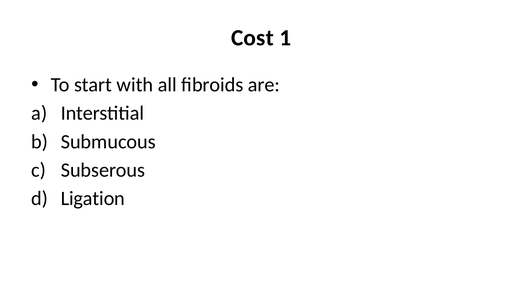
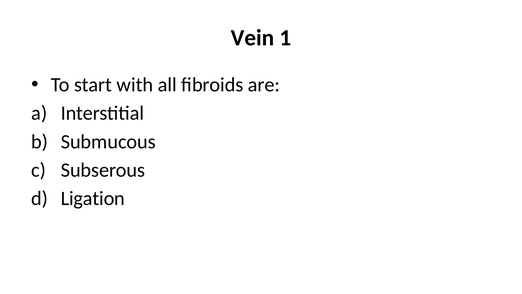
Cost: Cost -> Vein
